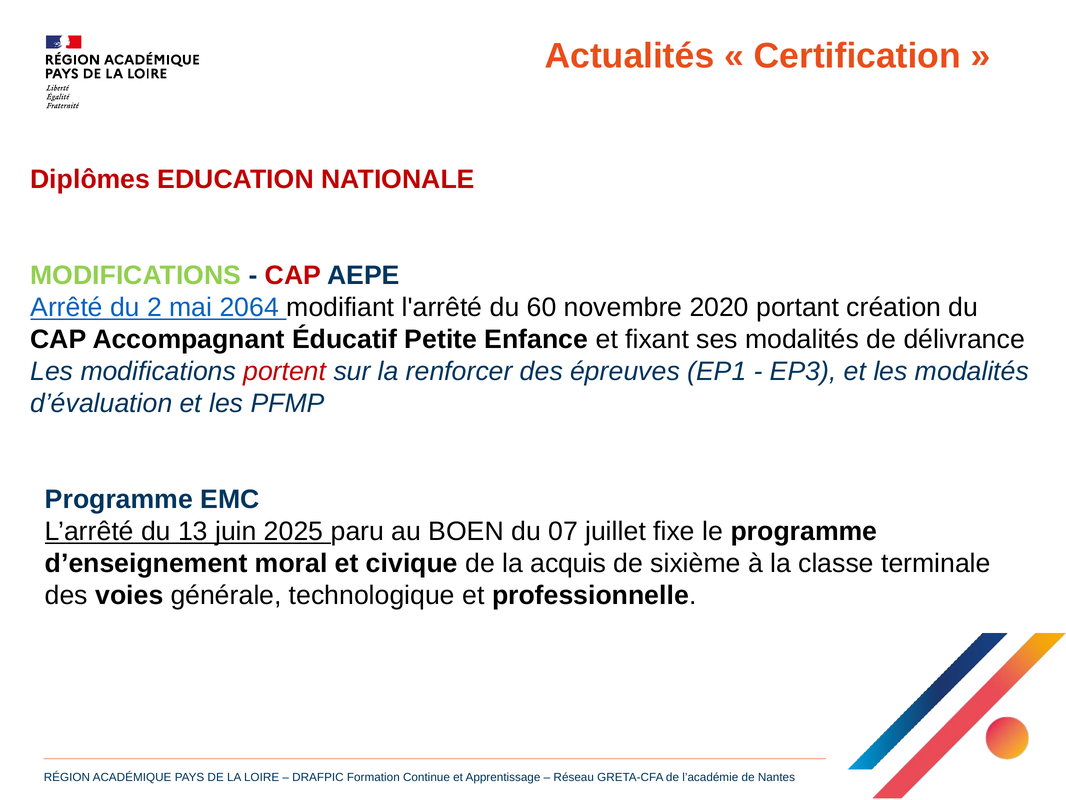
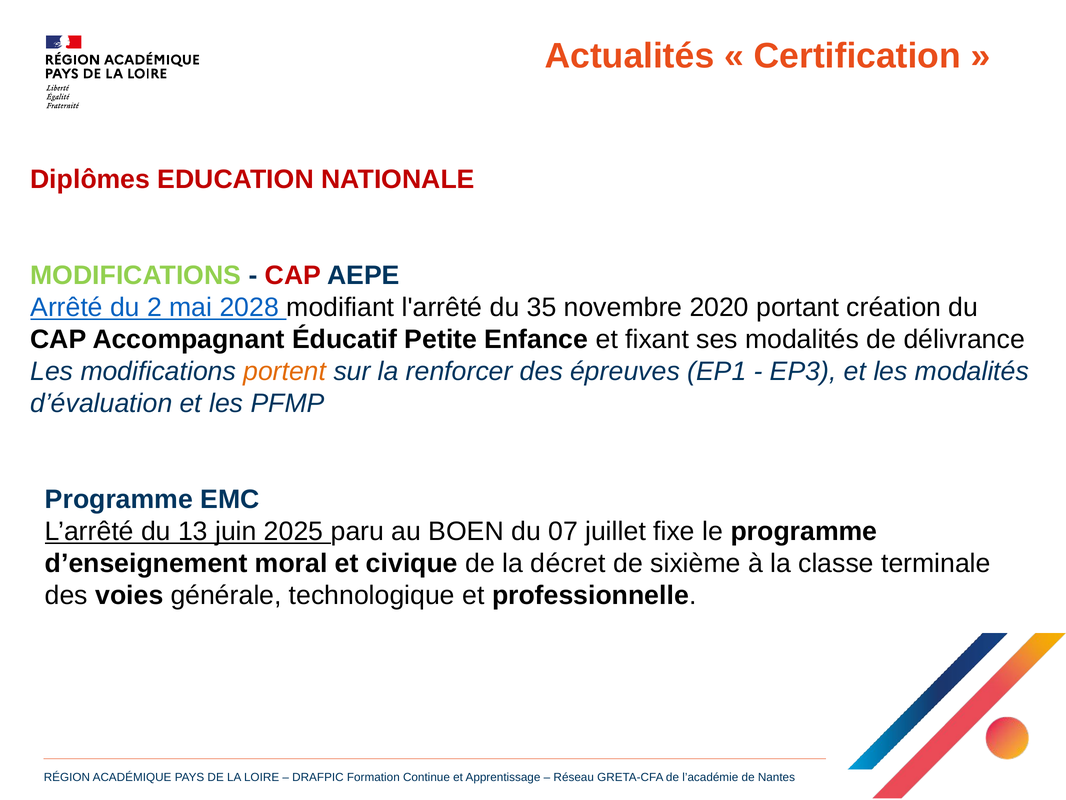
2064: 2064 -> 2028
60: 60 -> 35
portent colour: red -> orange
acquis: acquis -> décret
